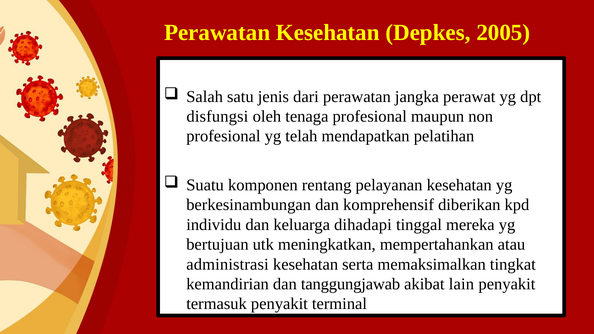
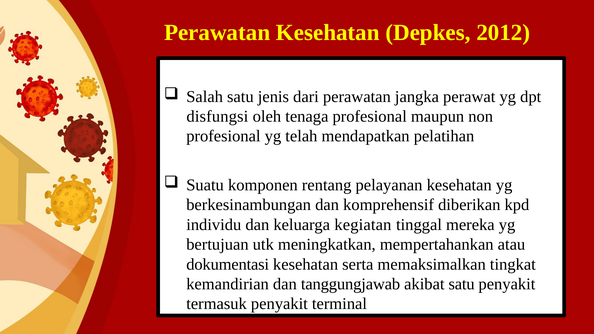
2005: 2005 -> 2012
dihadapi: dihadapi -> kegiatan
administrasi: administrasi -> dokumentasi
akibat lain: lain -> satu
